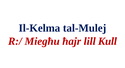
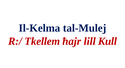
Miegħu: Miegħu -> Tkellem
